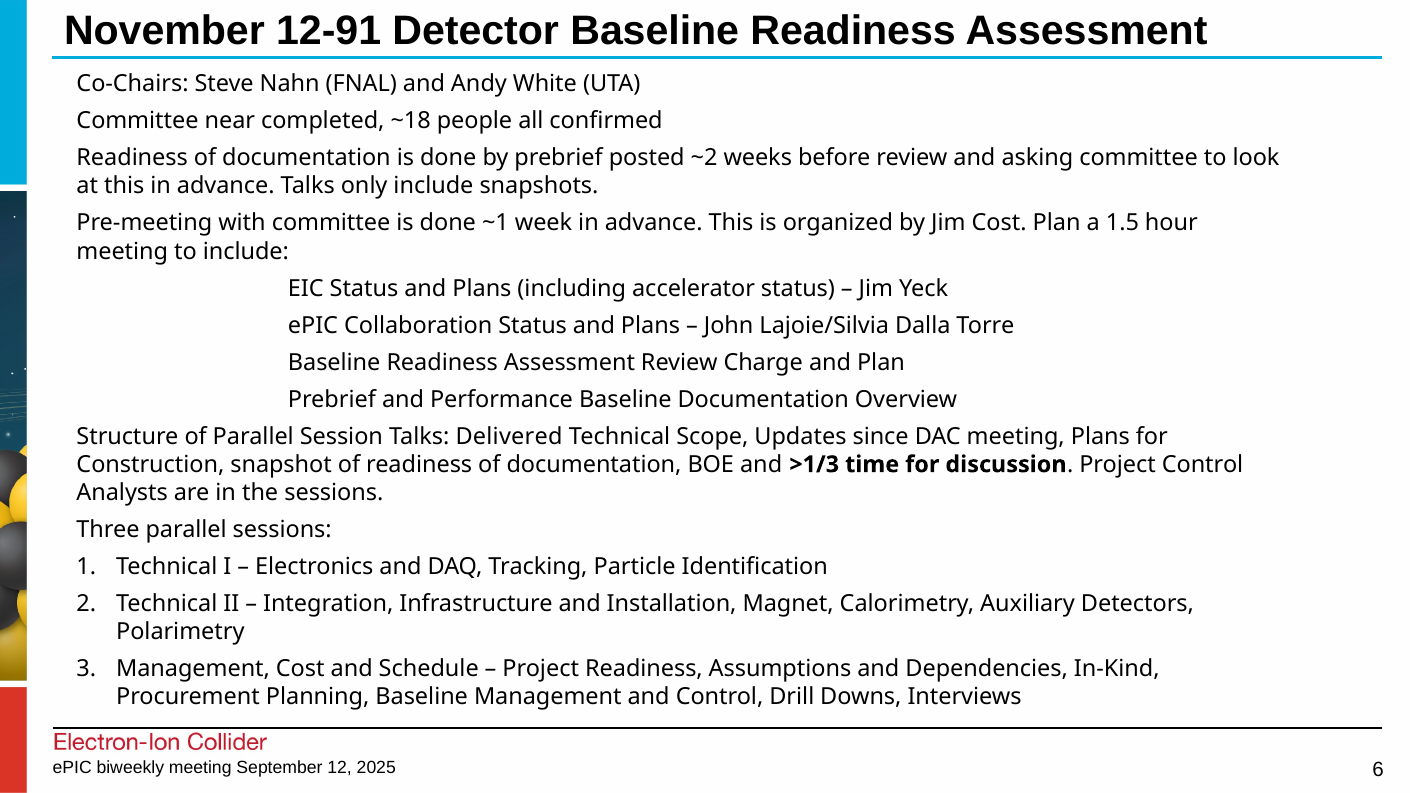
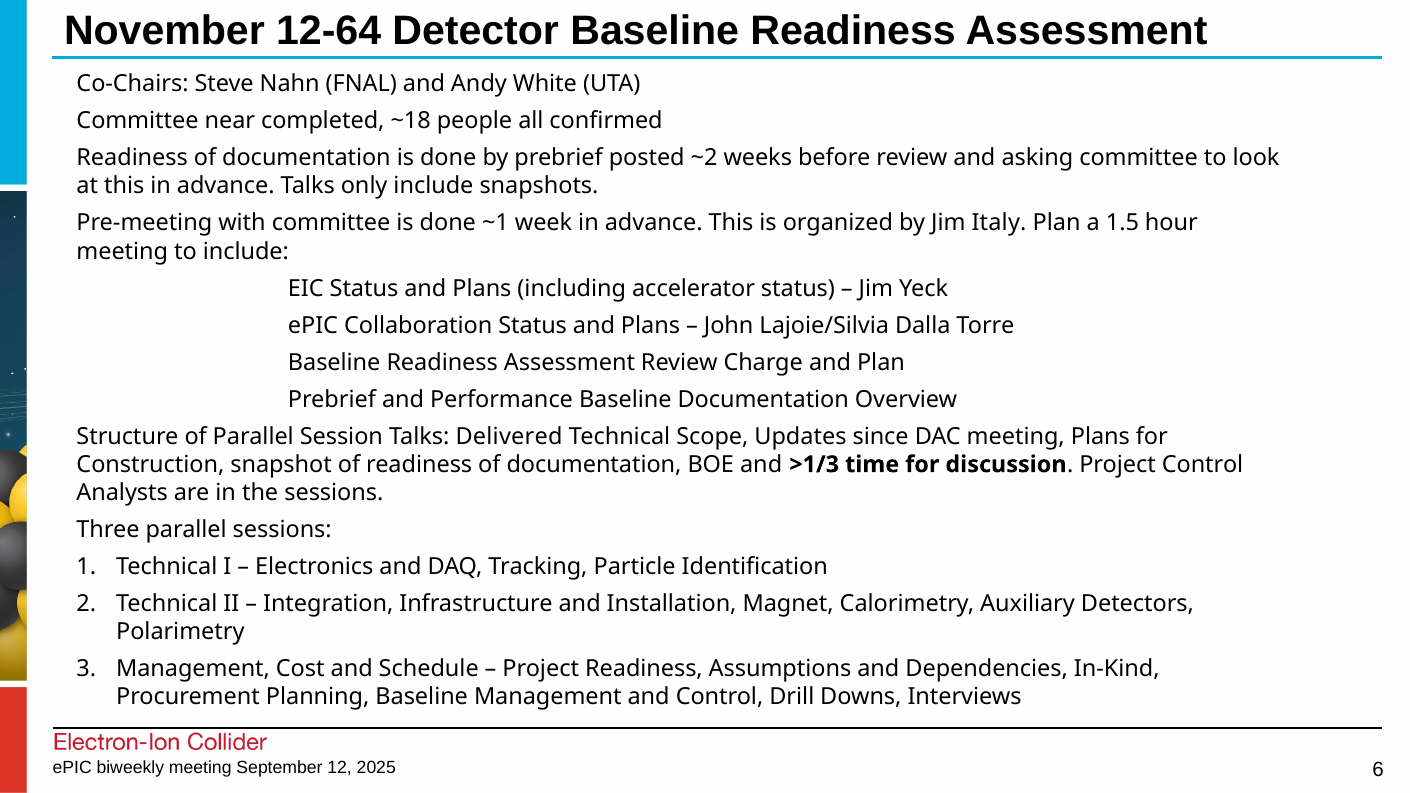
12-91: 12-91 -> 12-64
Jim Cost: Cost -> Italy
